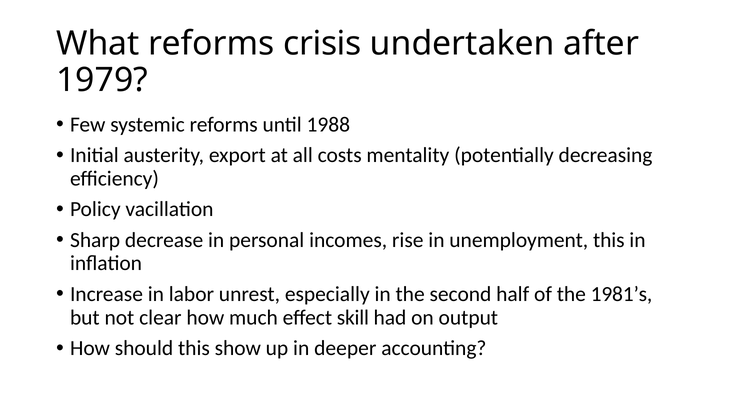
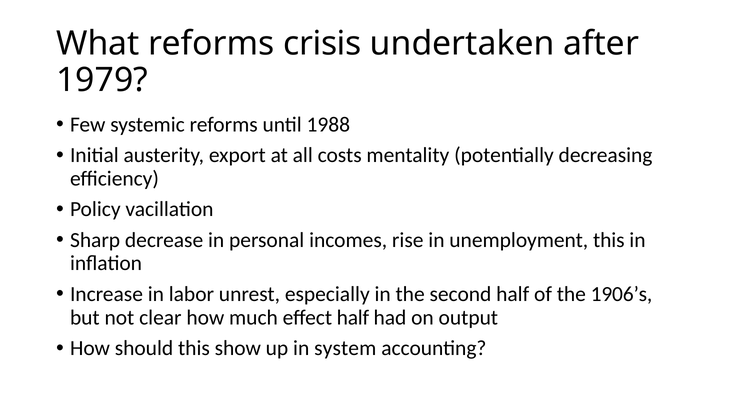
1981’s: 1981’s -> 1906’s
effect skill: skill -> half
deeper: deeper -> system
